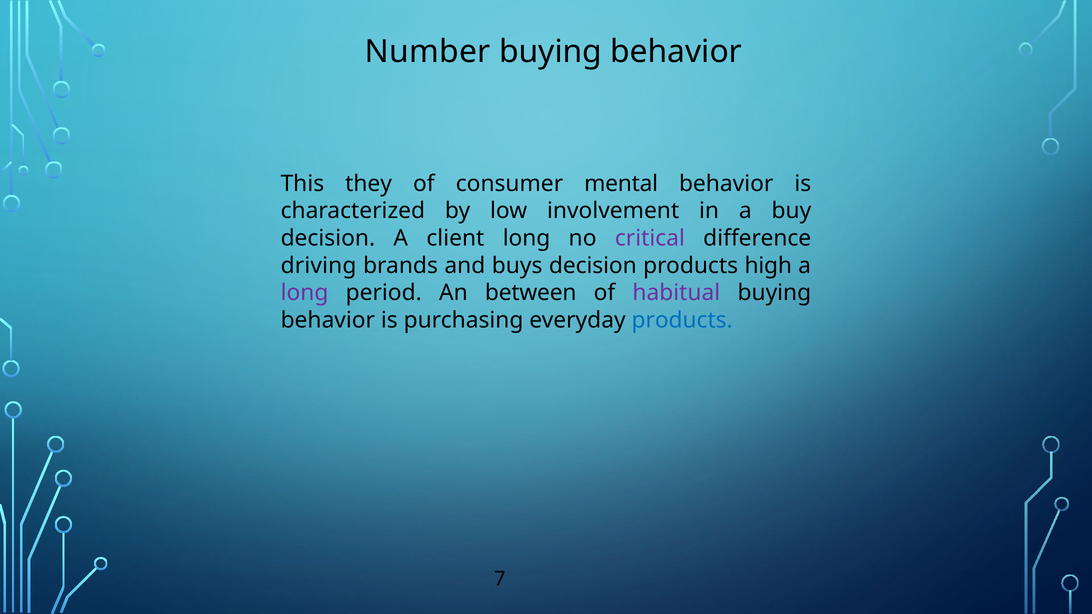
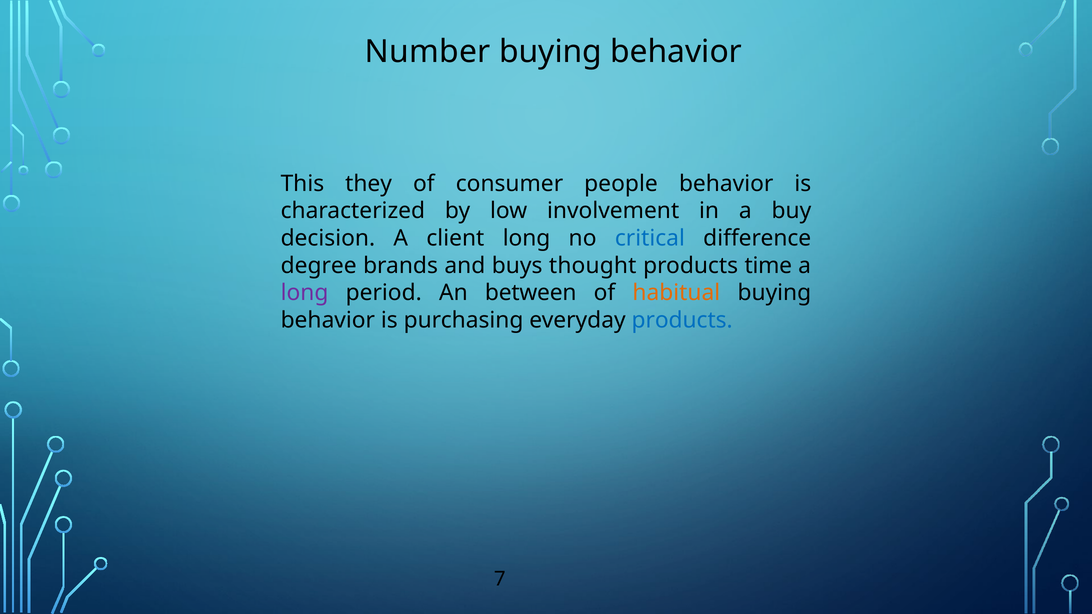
mental: mental -> people
critical colour: purple -> blue
driving: driving -> degree
buys decision: decision -> thought
high: high -> time
habitual colour: purple -> orange
